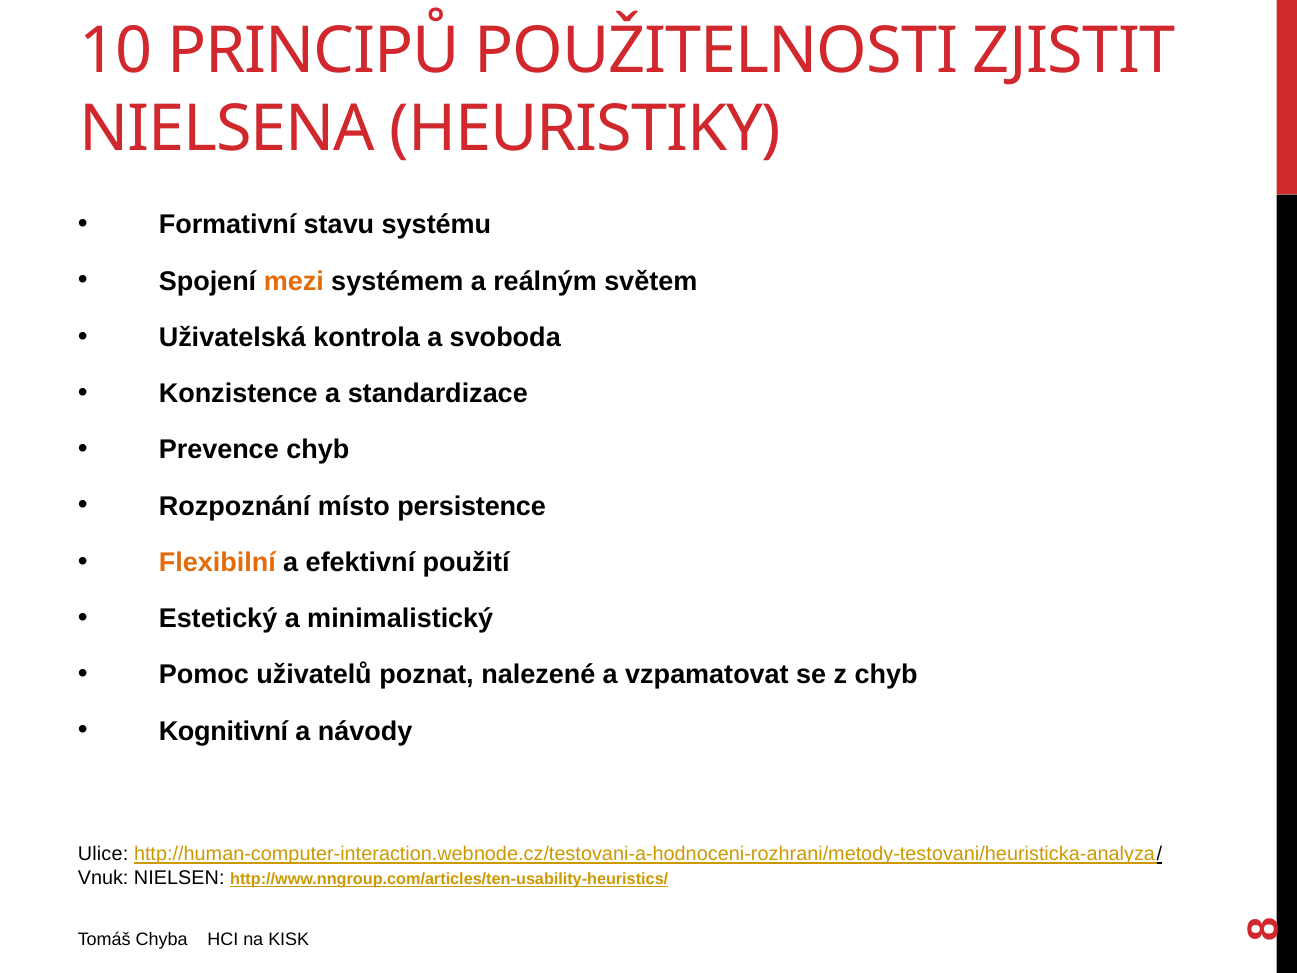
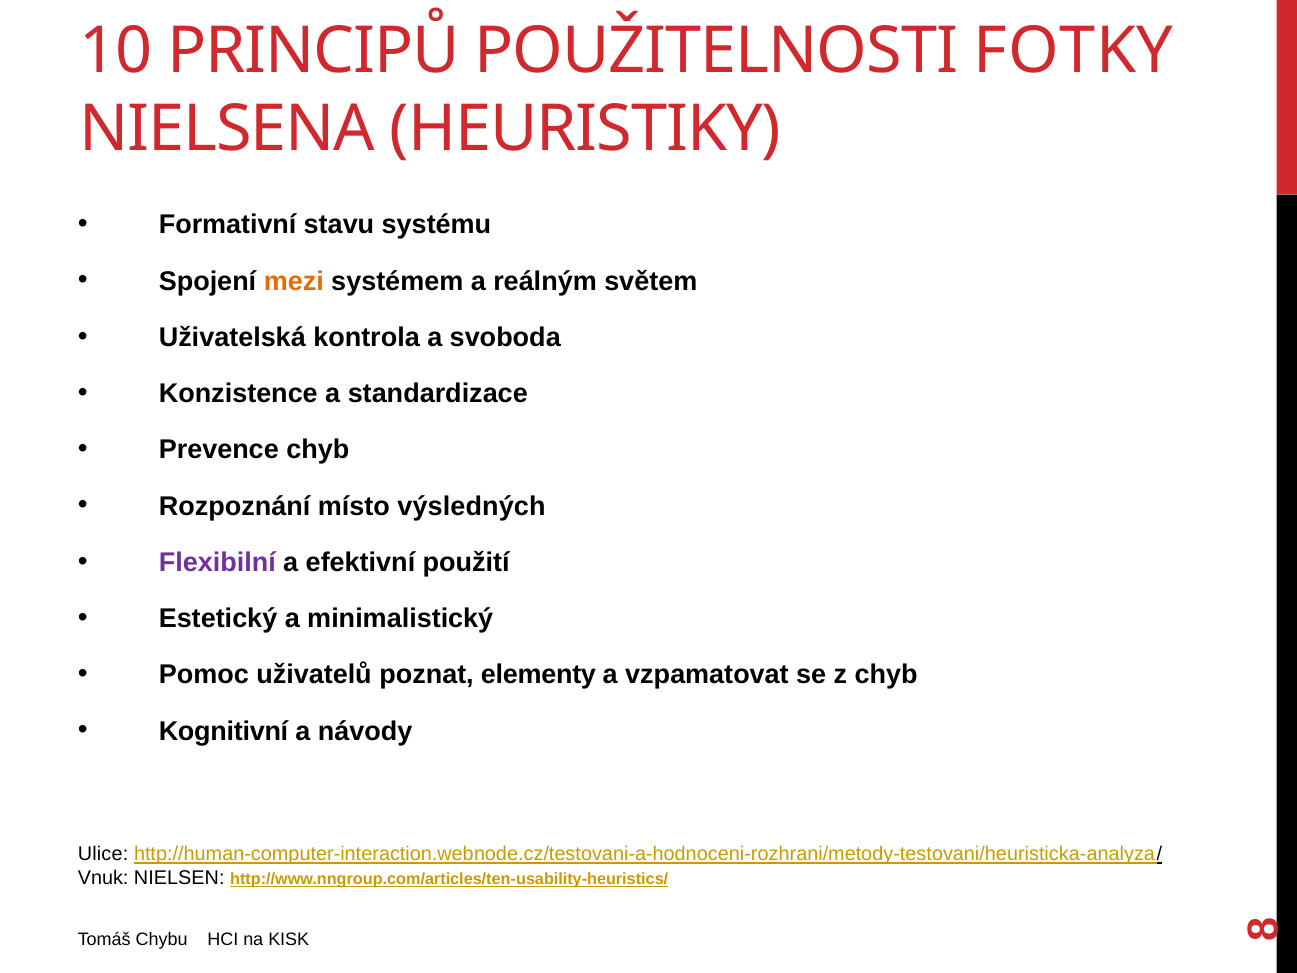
ZJISTIT: ZJISTIT -> FOTKY
persistence: persistence -> výsledných
Flexibilní colour: orange -> purple
nalezené: nalezené -> elementy
Chyba: Chyba -> Chybu
